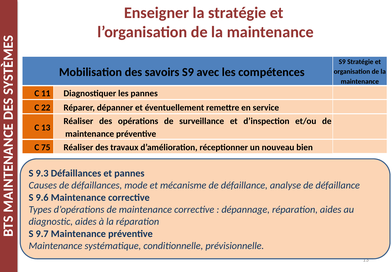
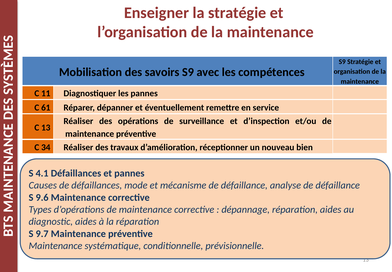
22: 22 -> 61
75: 75 -> 34
9.3: 9.3 -> 4.1
